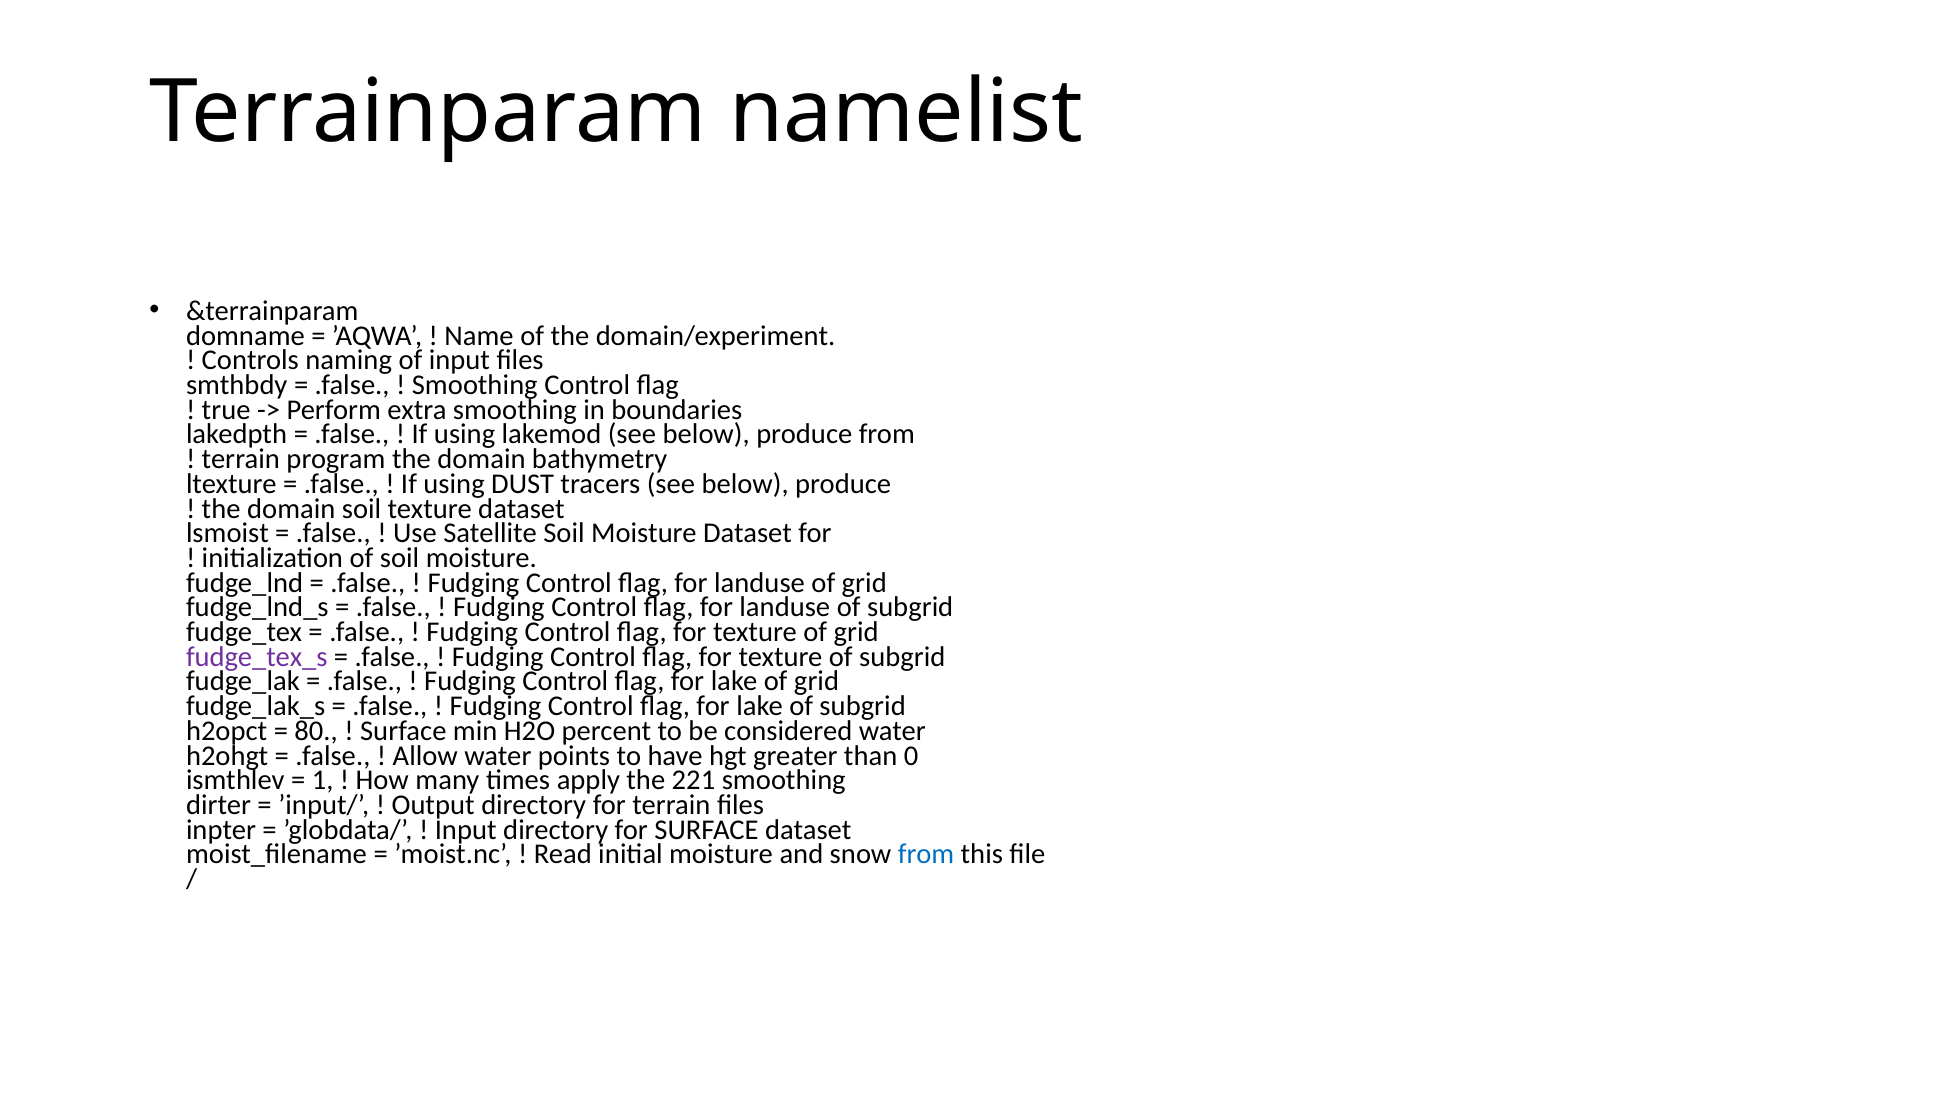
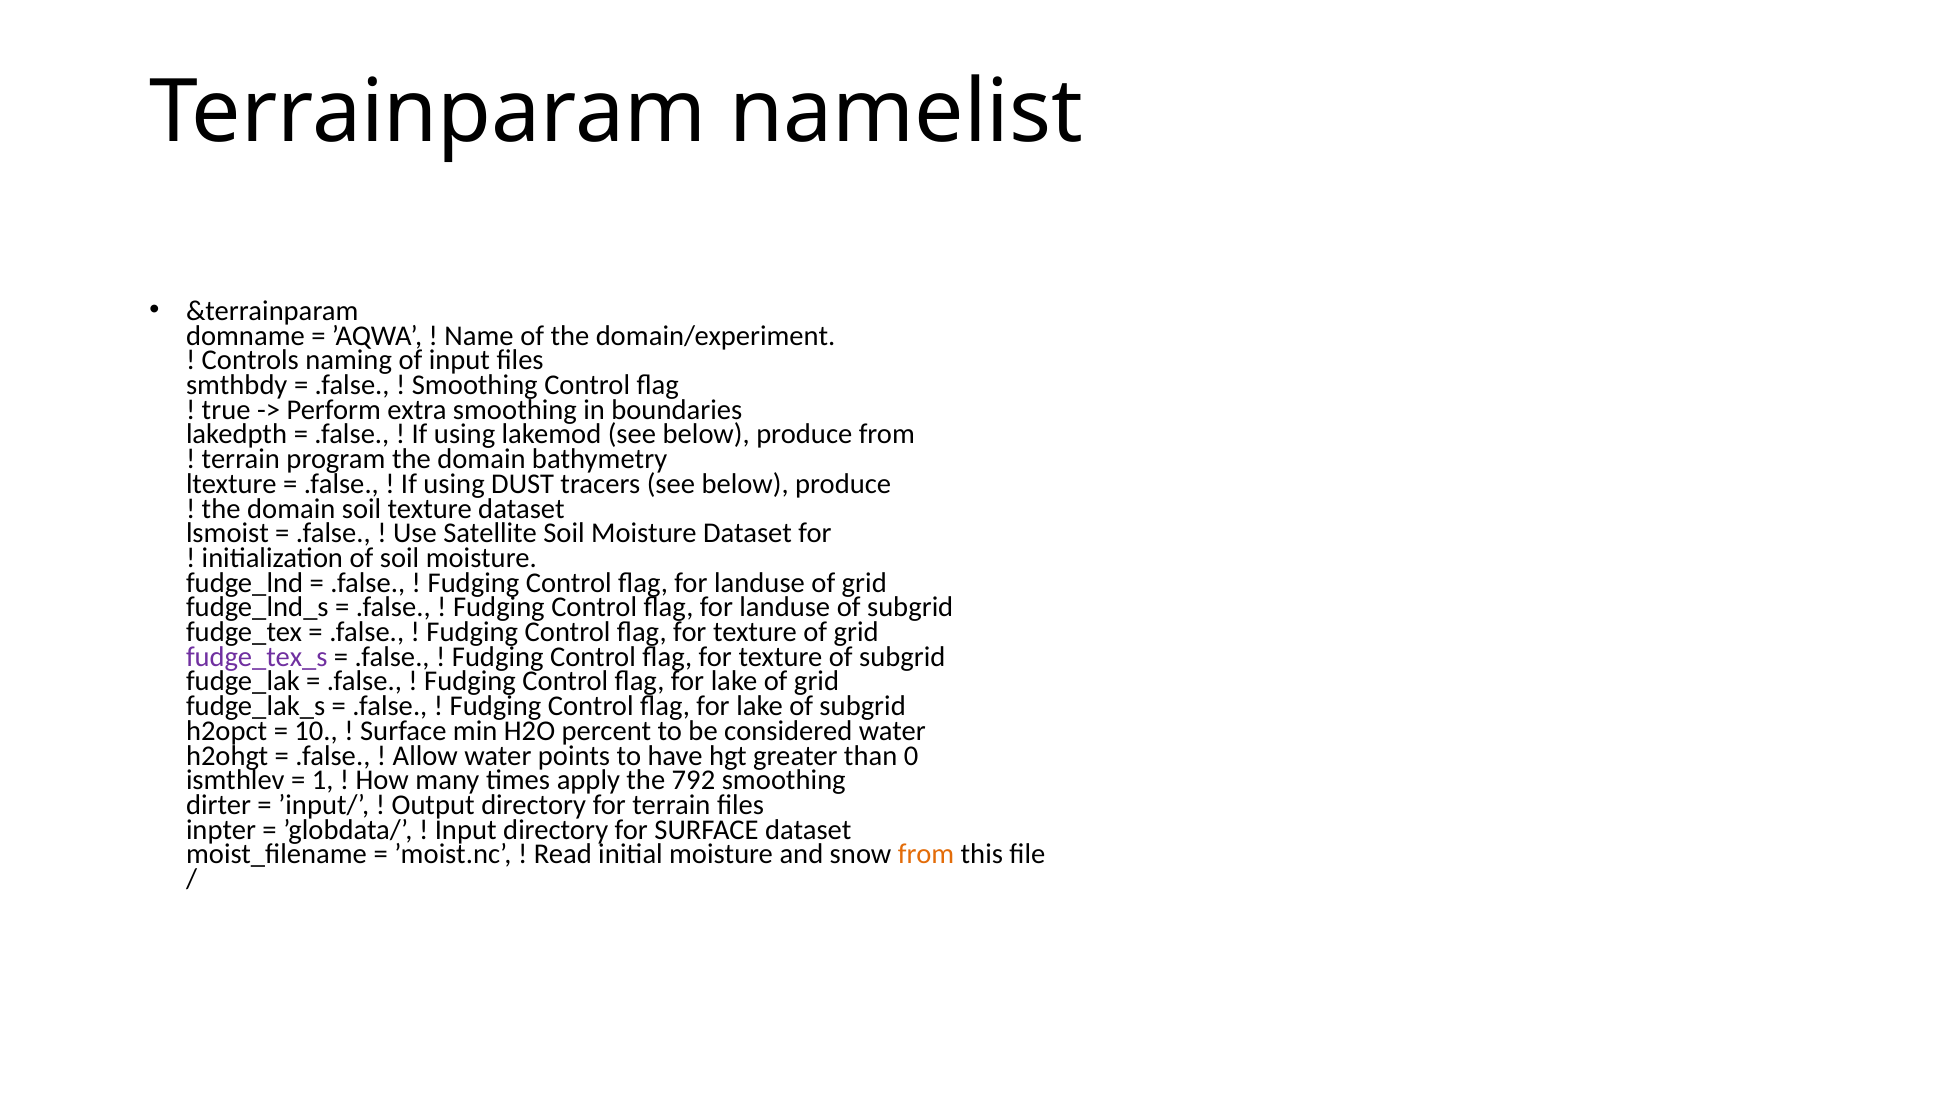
80: 80 -> 10
221: 221 -> 792
from at (926, 854) colour: blue -> orange
